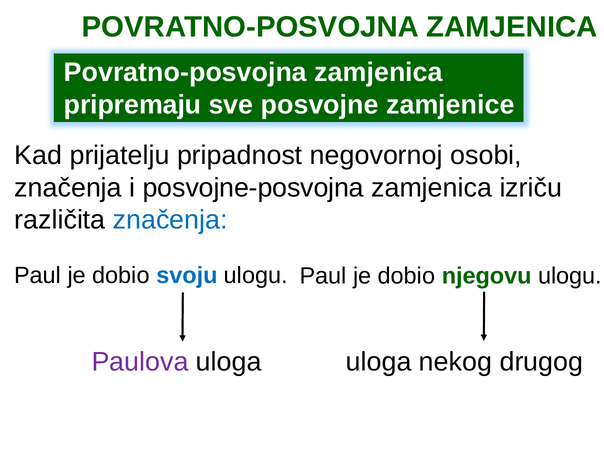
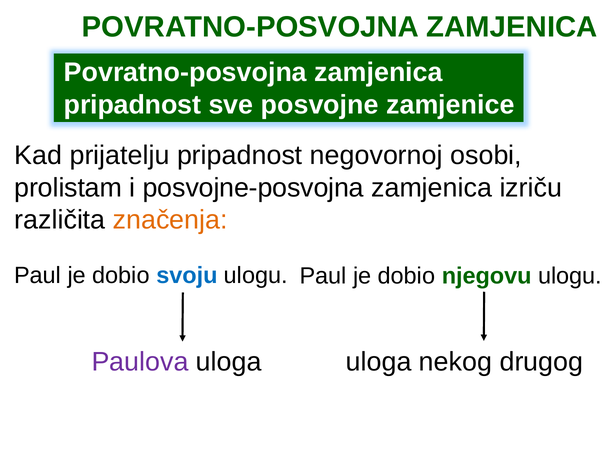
pripremaju at (133, 105): pripremaju -> pripadnost
značenja at (68, 188): značenja -> prolistam
značenja at (170, 220) colour: blue -> orange
